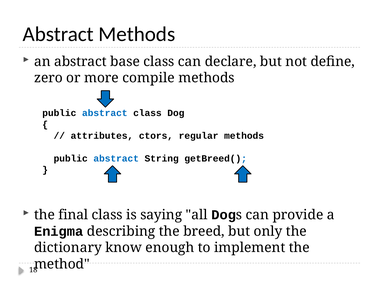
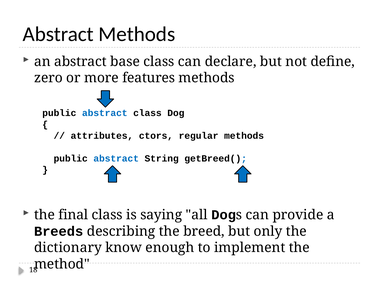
compile: compile -> features
Enigma: Enigma -> Breeds
